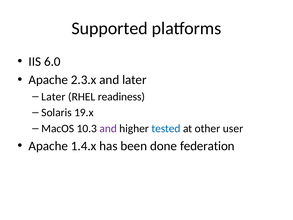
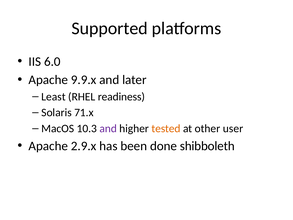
2.3.x: 2.3.x -> 9.9.x
Later at (53, 97): Later -> Least
19.x: 19.x -> 71.x
tested colour: blue -> orange
1.4.x: 1.4.x -> 2.9.x
federation: federation -> shibboleth
